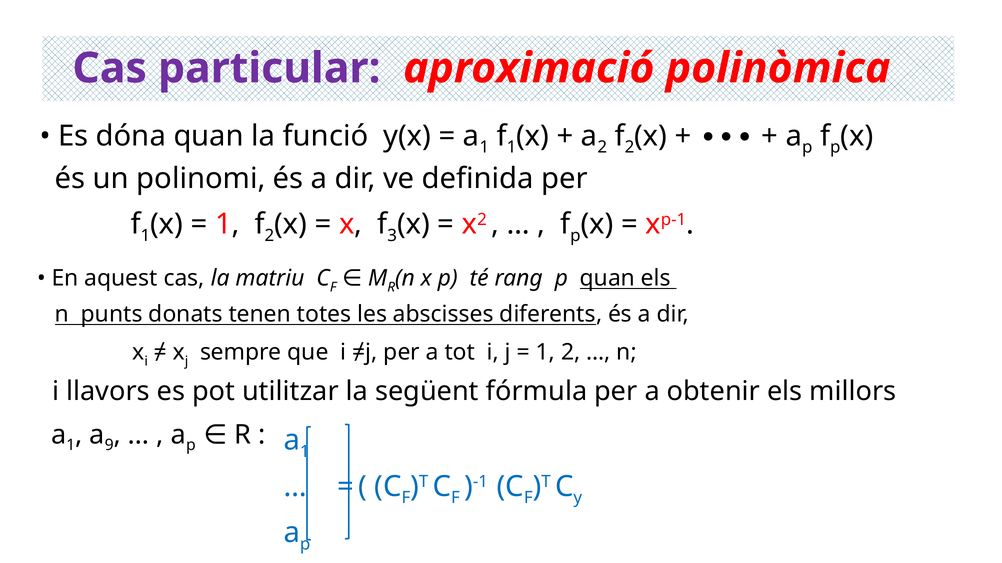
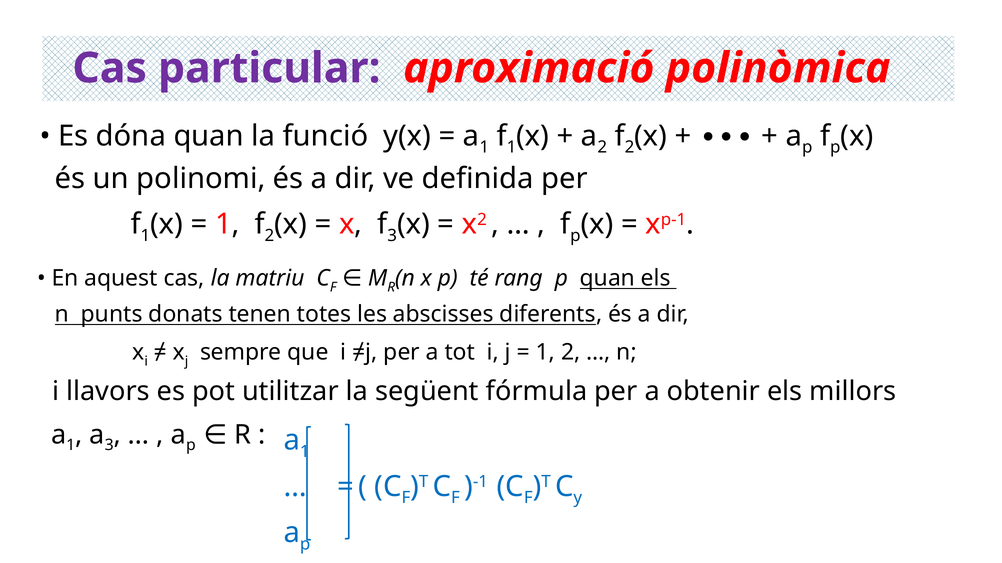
a 9: 9 -> 3
